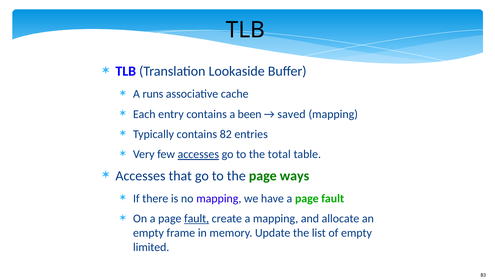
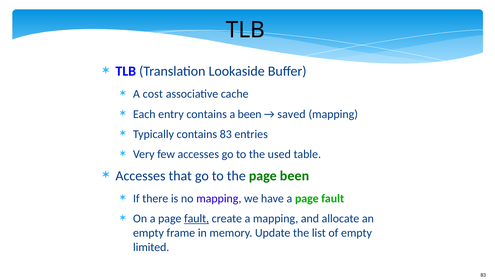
runs: runs -> cost
contains 82: 82 -> 83
accesses at (198, 154) underline: present -> none
total: total -> used
page ways: ways -> been
